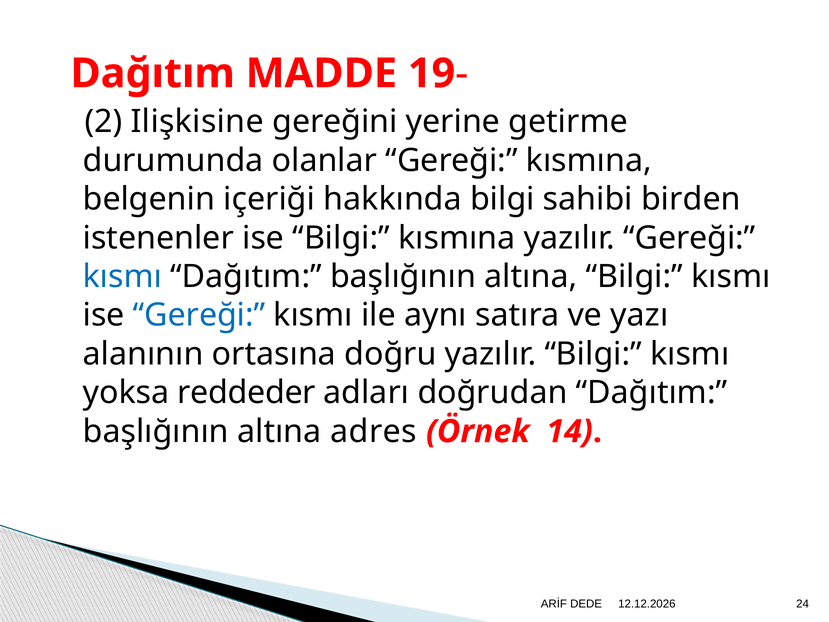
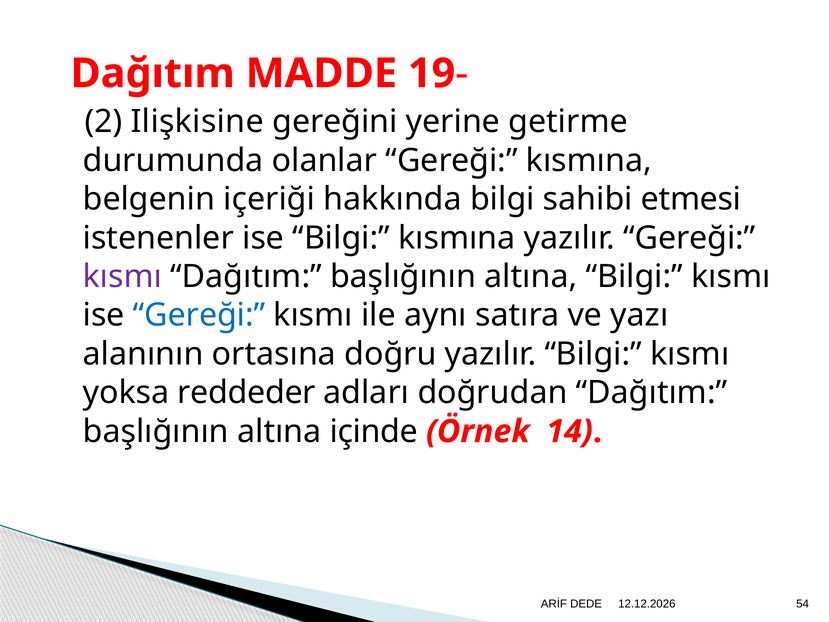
birden: birden -> etmesi
kısmı at (122, 277) colour: blue -> purple
adres: adres -> içinde
24: 24 -> 54
